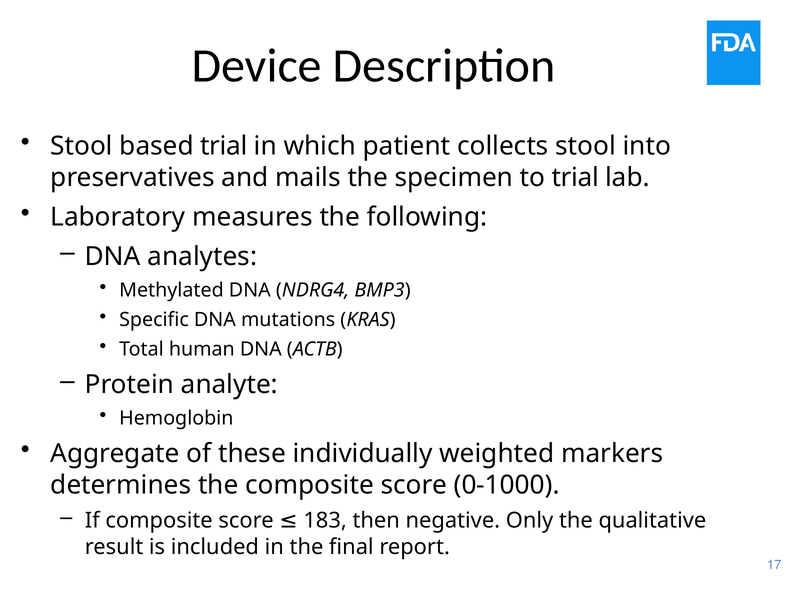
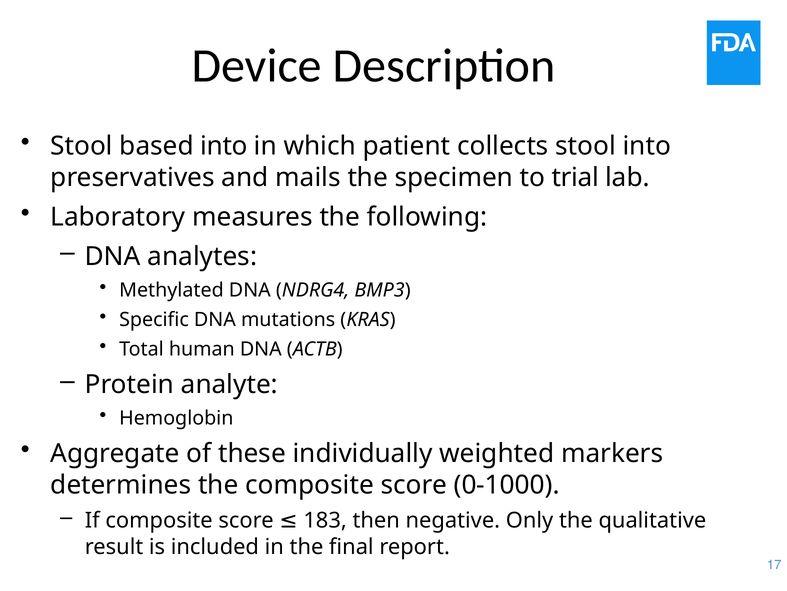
based trial: trial -> into
